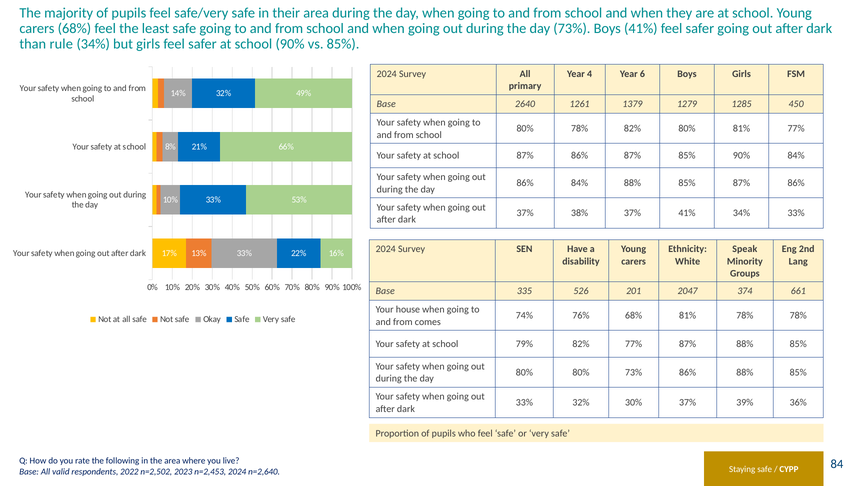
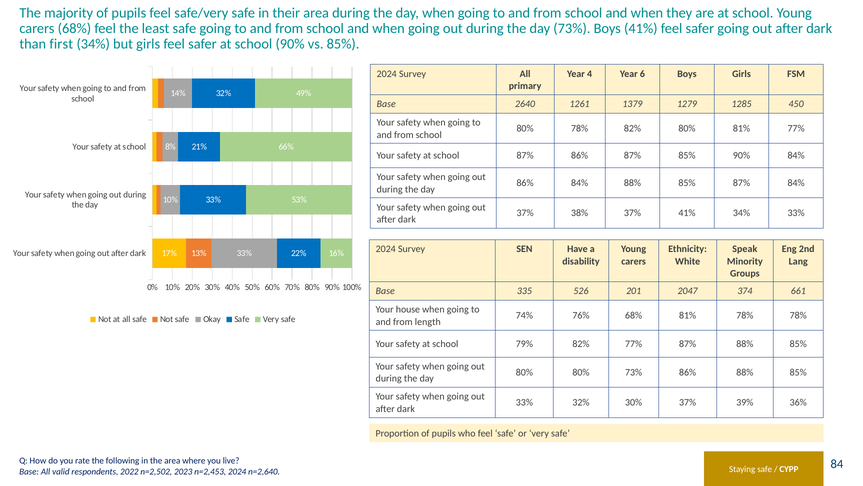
rule: rule -> first
85% 87% 86%: 86% -> 84%
comes: comes -> length
